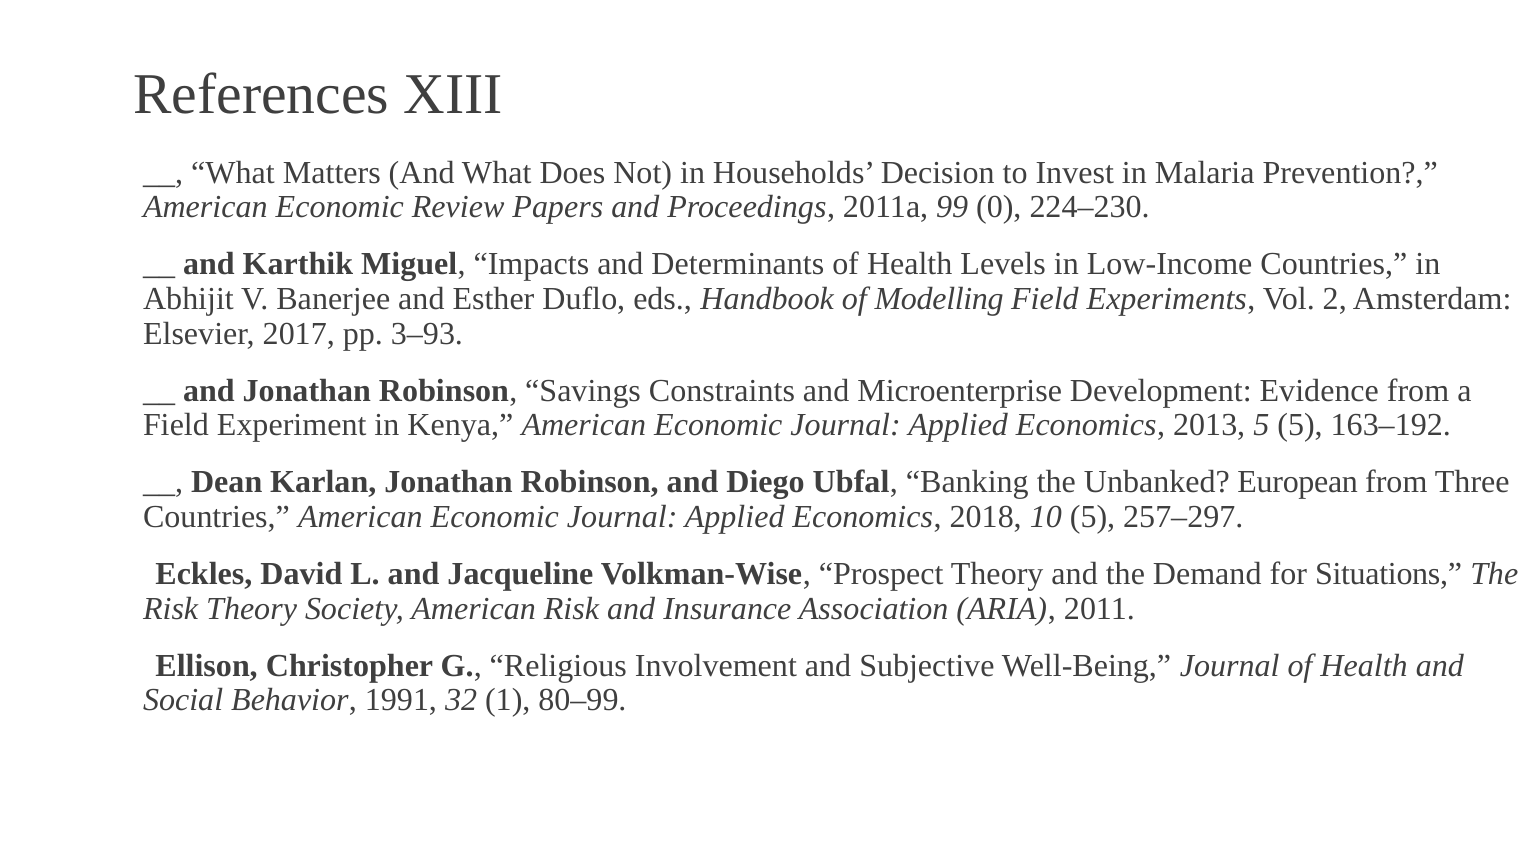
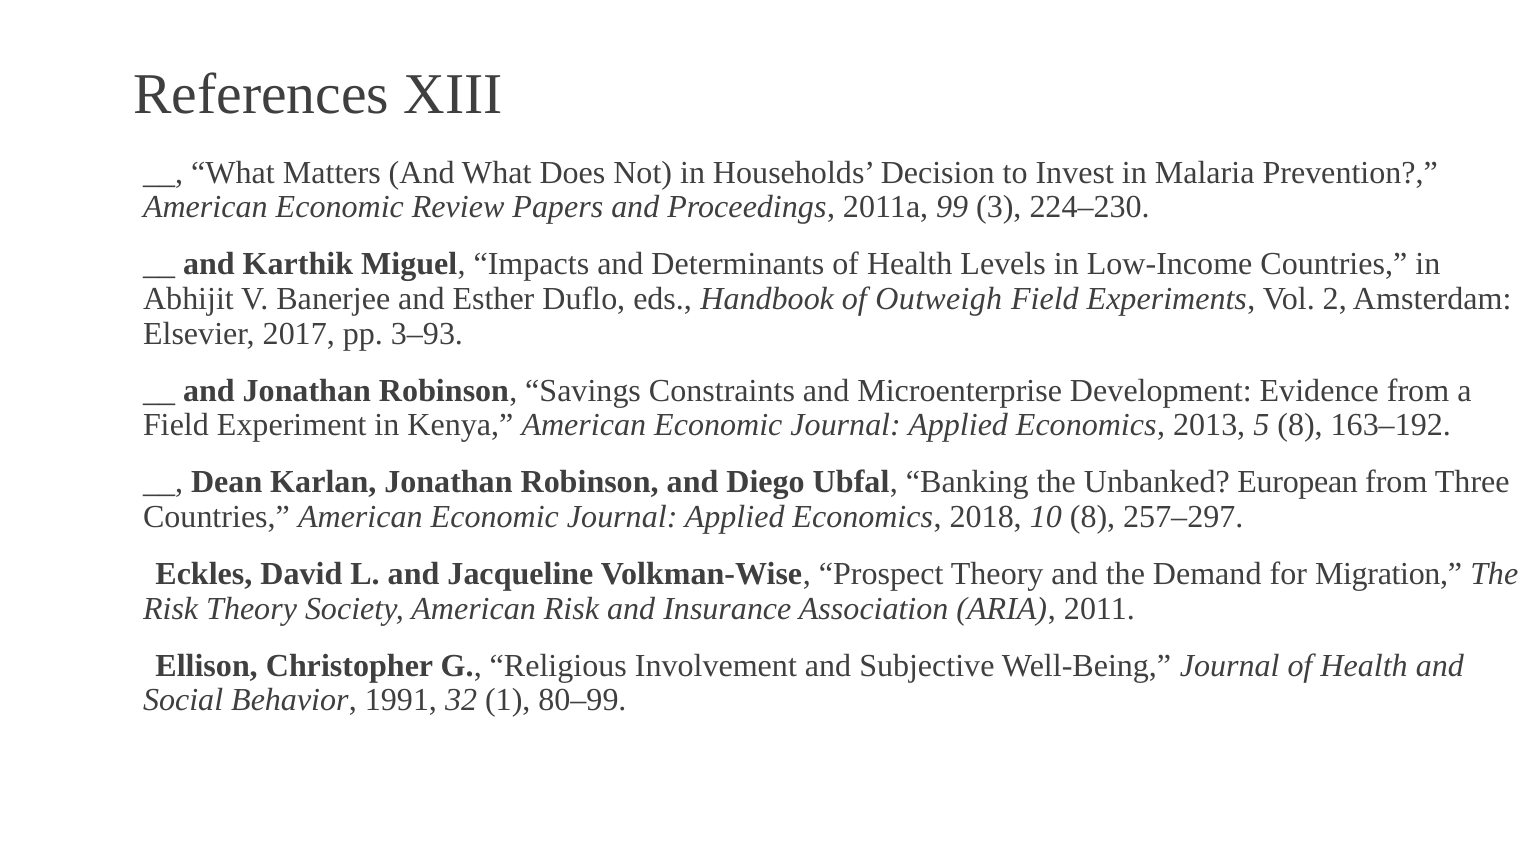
0: 0 -> 3
Modelling: Modelling -> Outweigh
5 5: 5 -> 8
10 5: 5 -> 8
Situations: Situations -> Migration
